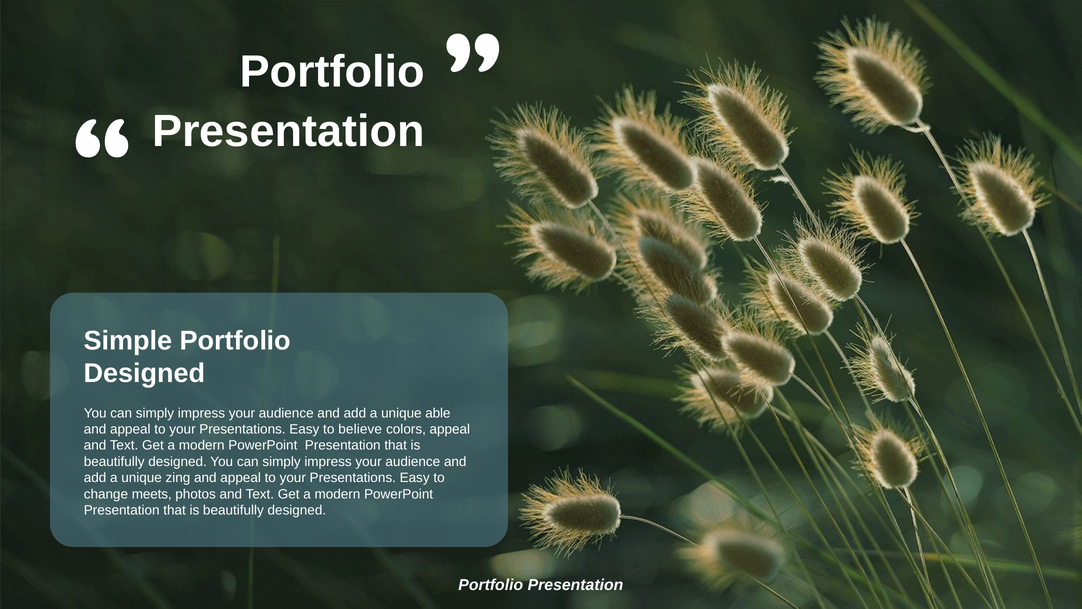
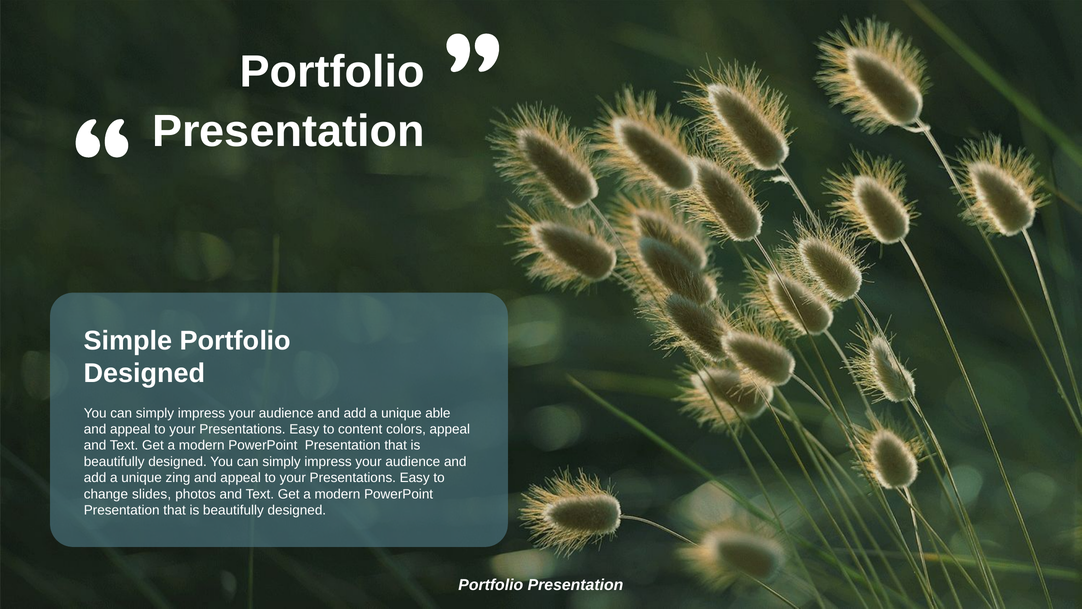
believe: believe -> content
meets: meets -> slides
